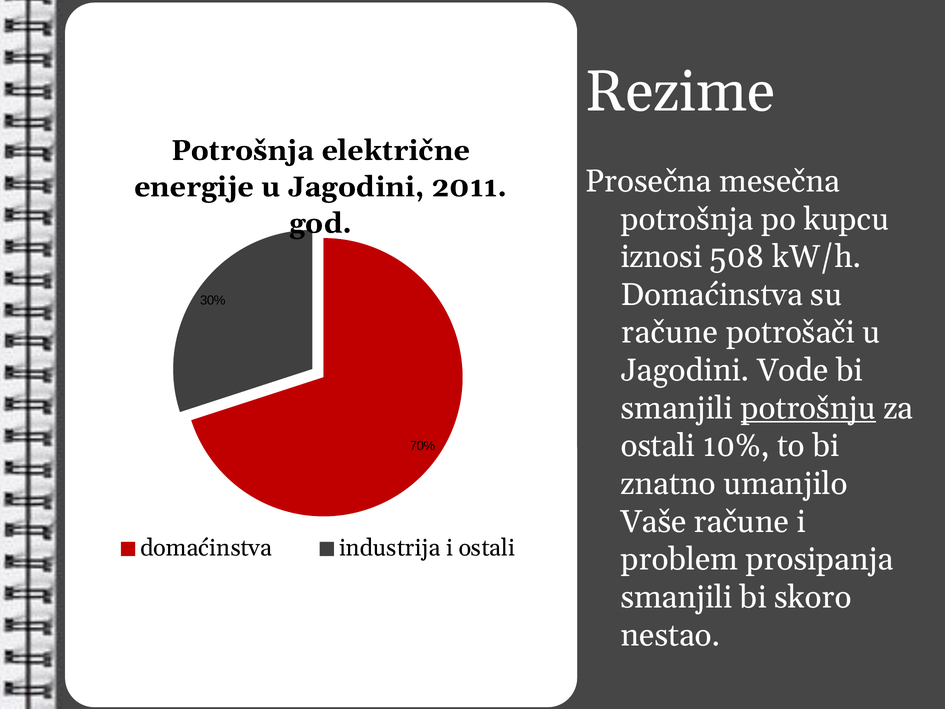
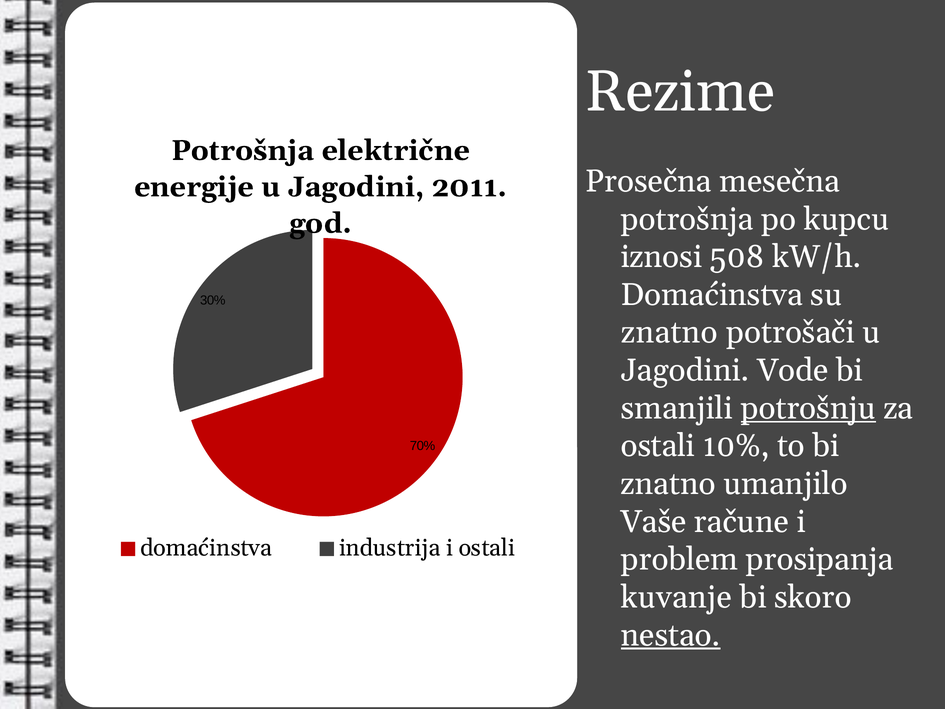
račune at (670, 332): račune -> znatno
smanjili at (677, 597): smanjili -> kuvanje
nestao underline: none -> present
